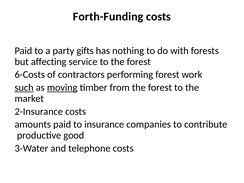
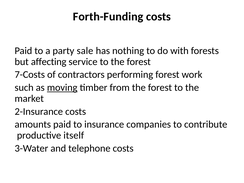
gifts: gifts -> sale
6-Costs: 6-Costs -> 7-Costs
such underline: present -> none
good: good -> itself
